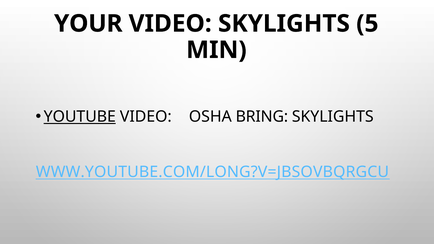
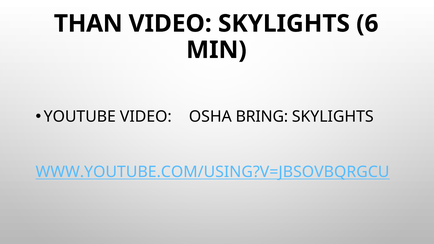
YOUR: YOUR -> THAN
5: 5 -> 6
YOUTUBE underline: present -> none
WWW.YOUTUBE.COM/LONG?V=JBSOVBQRGCU: WWW.YOUTUBE.COM/LONG?V=JBSOVBQRGCU -> WWW.YOUTUBE.COM/USING?V=JBSOVBQRGCU
